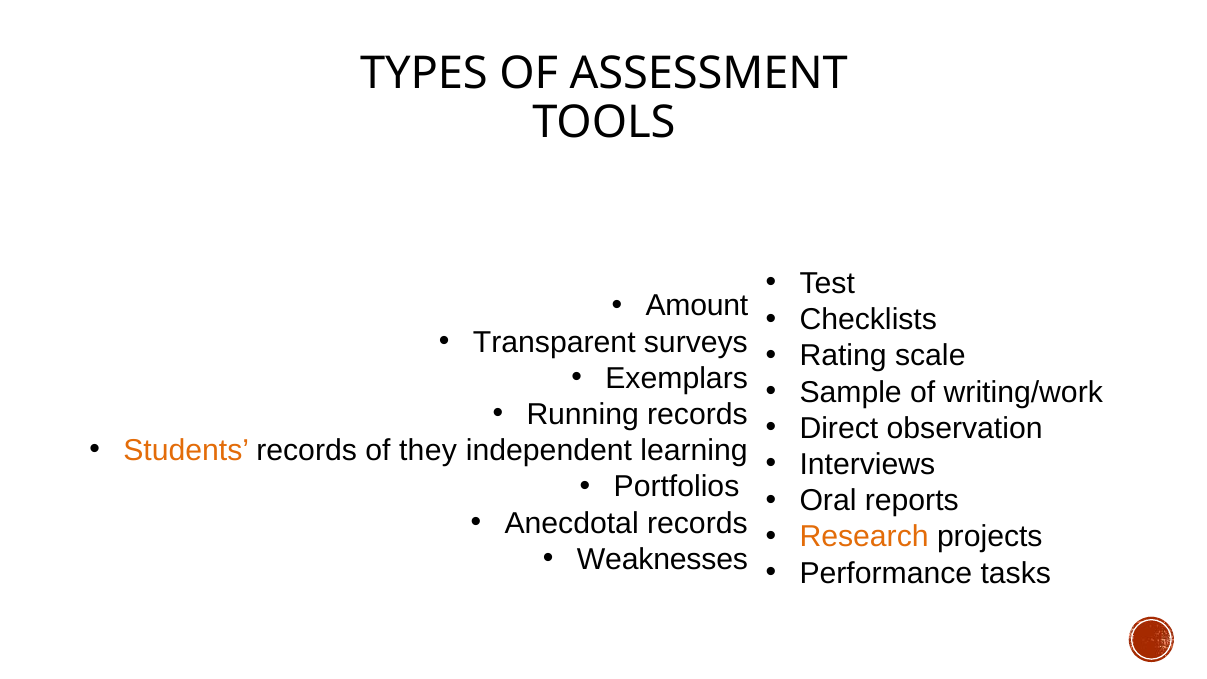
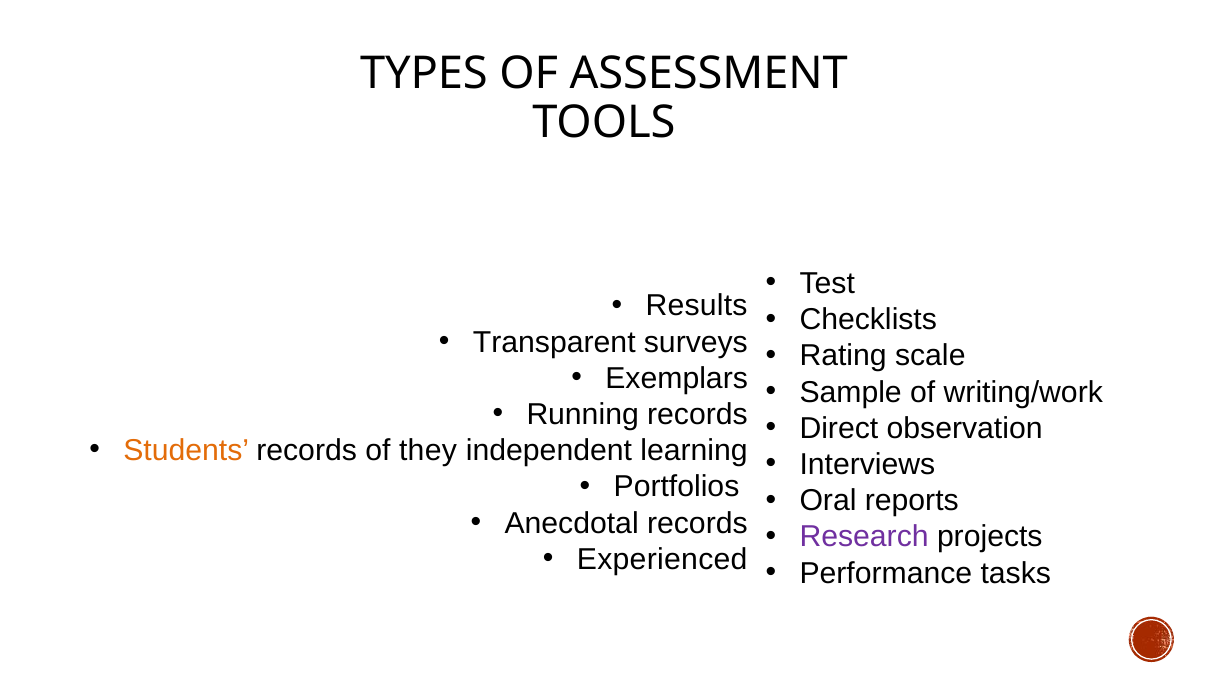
Amount: Amount -> Results
Research colour: orange -> purple
Weaknesses: Weaknesses -> Experienced
